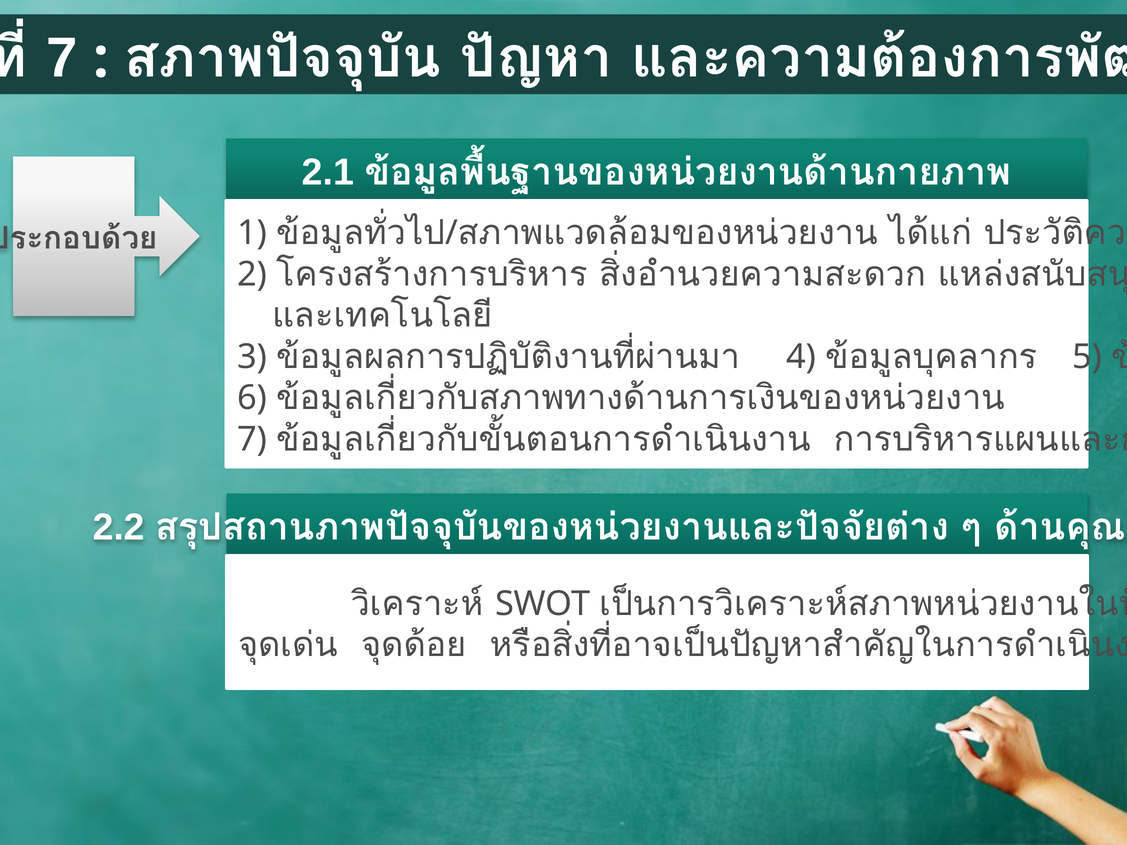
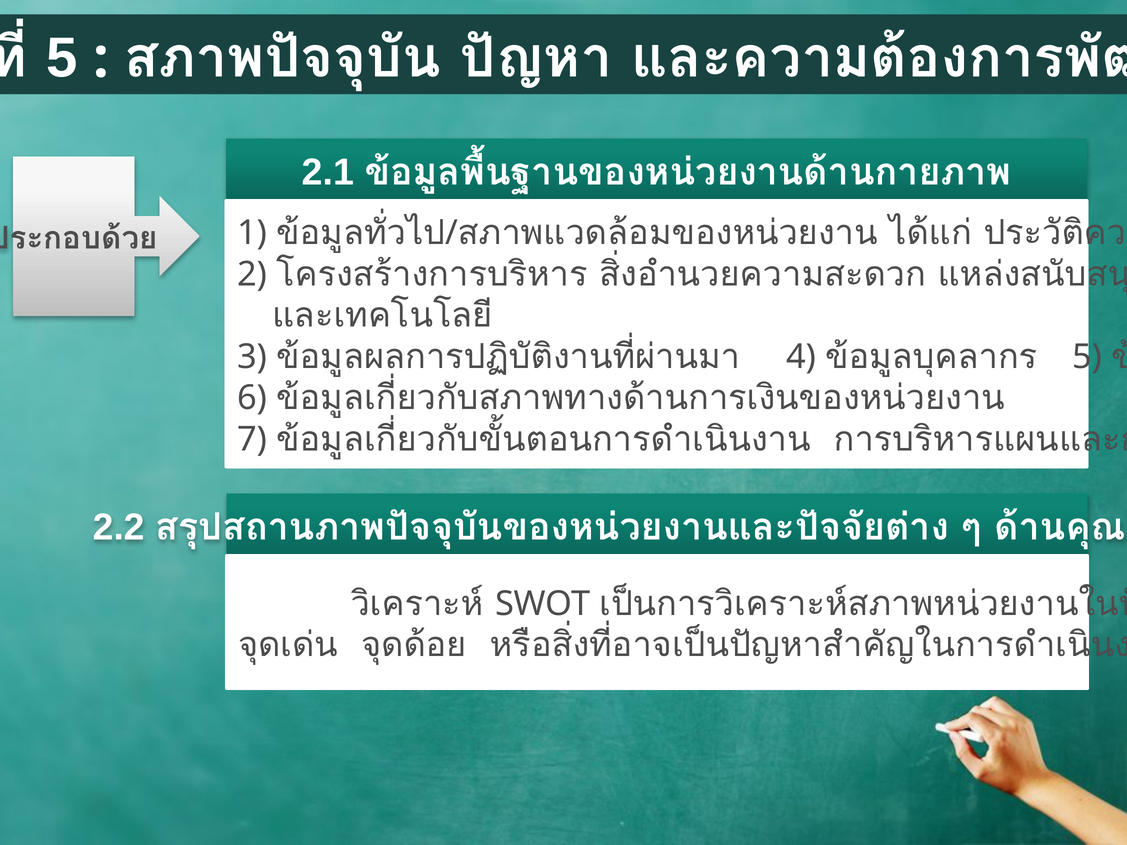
7 at (62, 58): 7 -> 5
